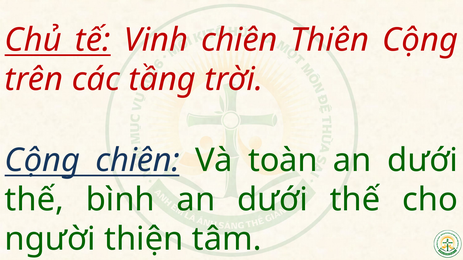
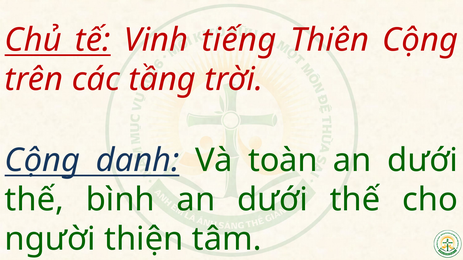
Vinh chiên: chiên -> tiếng
Cộng chiên: chiên -> danh
